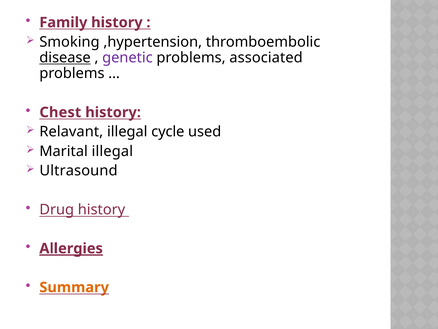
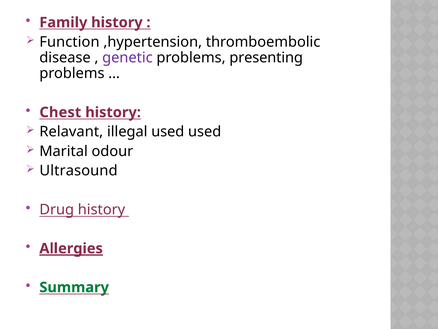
Smoking: Smoking -> Function
disease underline: present -> none
associated: associated -> presenting
illegal cycle: cycle -> used
Marital illegal: illegal -> odour
Summary colour: orange -> green
